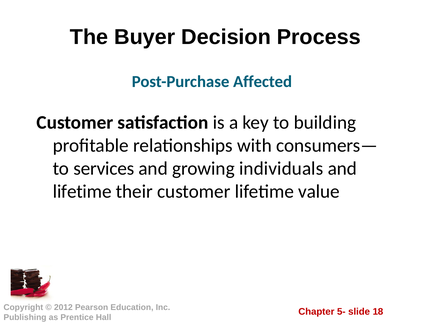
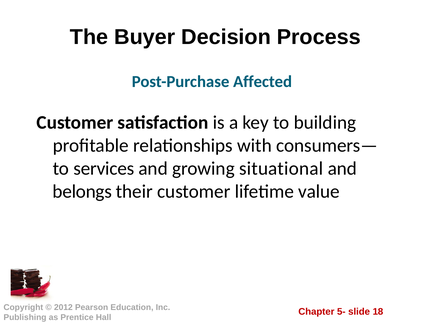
individuals: individuals -> situational
lifetime at (82, 192): lifetime -> belongs
